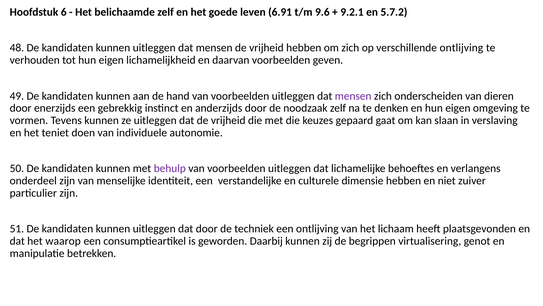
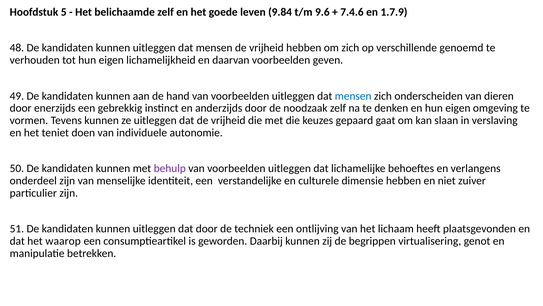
6: 6 -> 5
6.91: 6.91 -> 9.84
9.2.1: 9.2.1 -> 7.4.6
5.7.2: 5.7.2 -> 1.7.9
verschillende ontlijving: ontlijving -> genoemd
mensen at (353, 96) colour: purple -> blue
